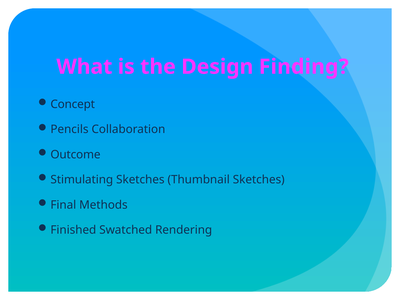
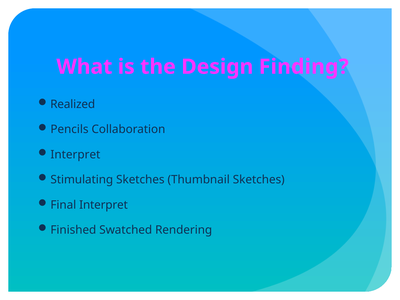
Concept: Concept -> Realized
Outcome at (75, 155): Outcome -> Interpret
Final Methods: Methods -> Interpret
